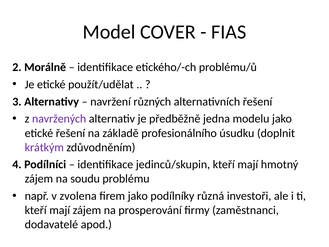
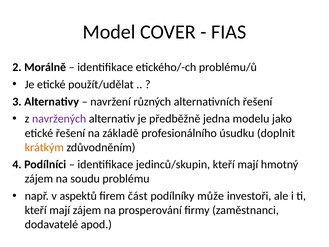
krátkým colour: purple -> orange
zvolena: zvolena -> aspektů
firem jako: jako -> část
různá: různá -> může
